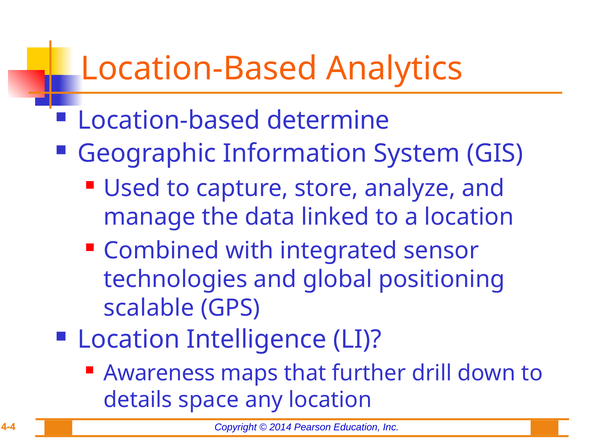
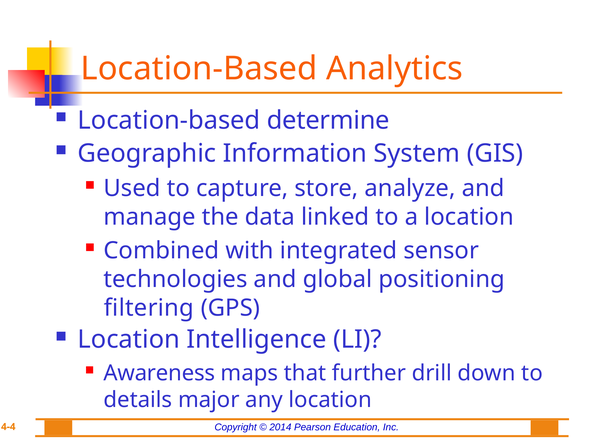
scalable: scalable -> filtering
space: space -> major
